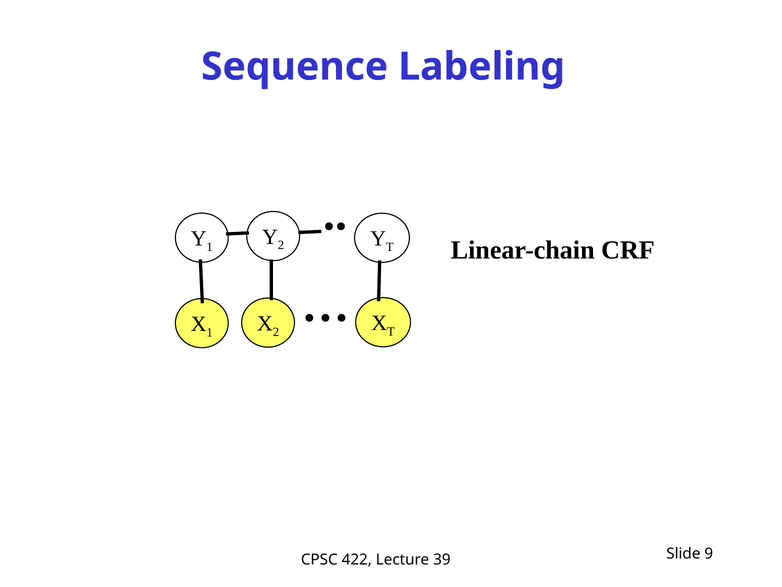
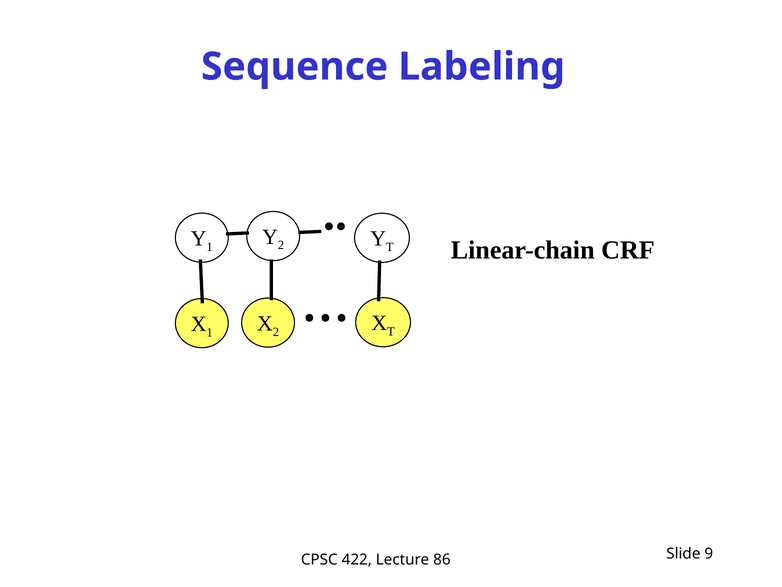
39: 39 -> 86
